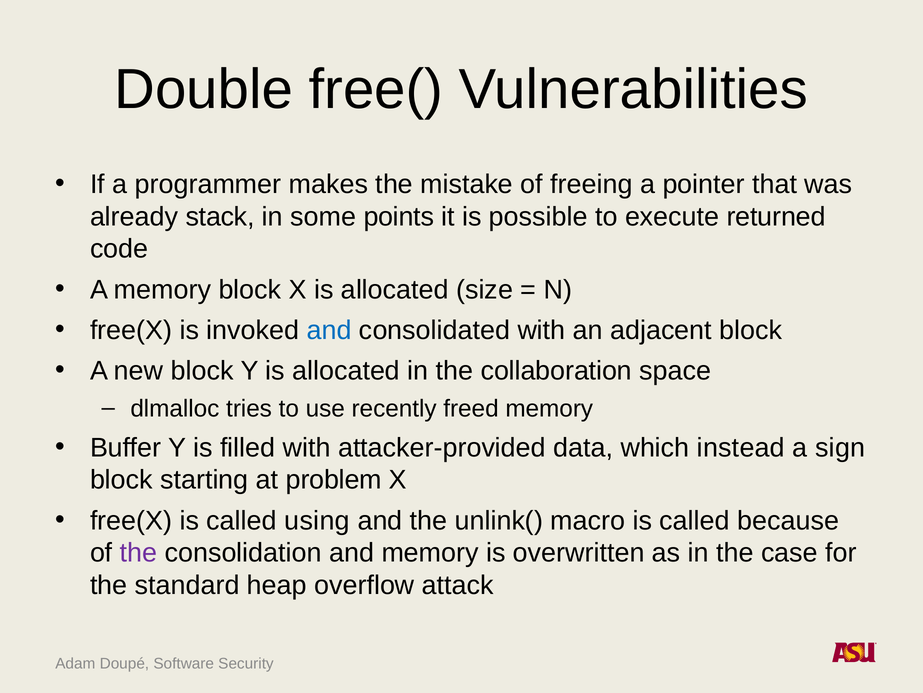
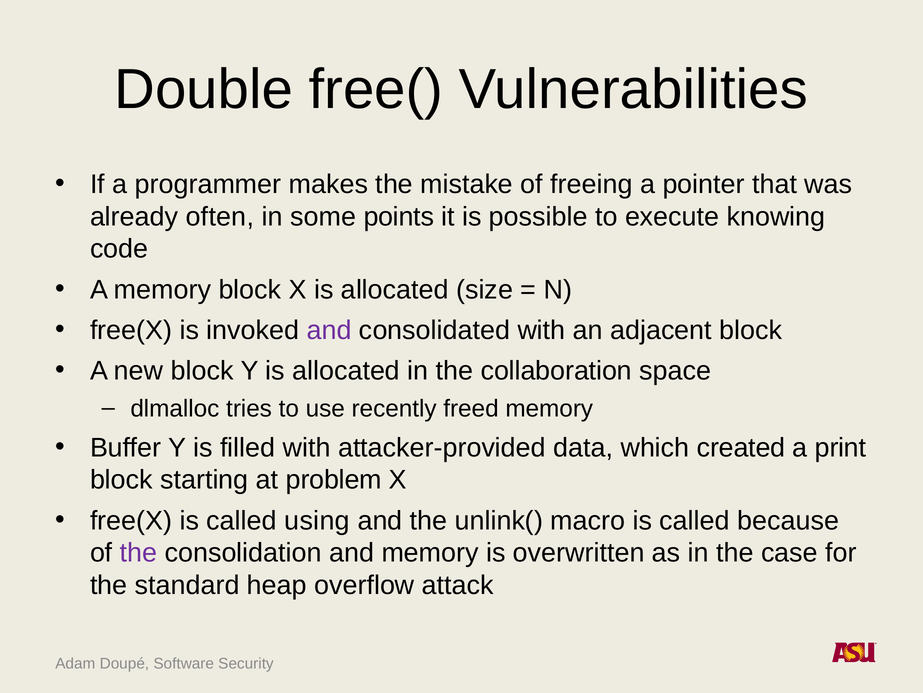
stack: stack -> often
returned: returned -> knowing
and at (329, 330) colour: blue -> purple
instead: instead -> created
sign: sign -> print
